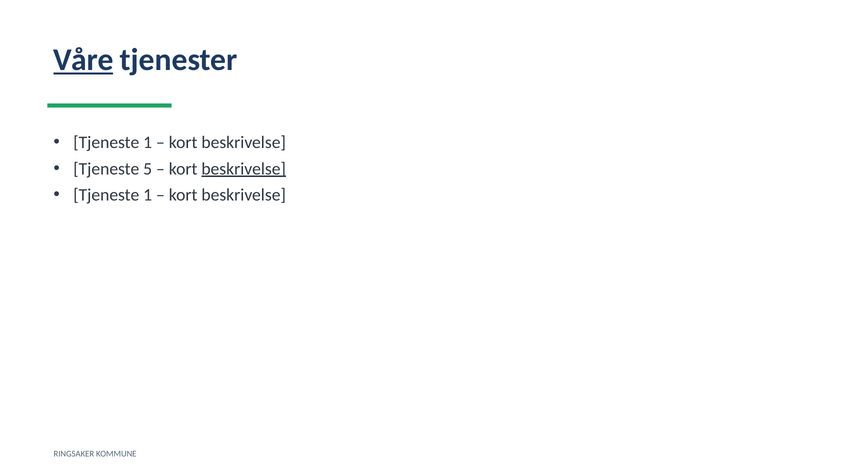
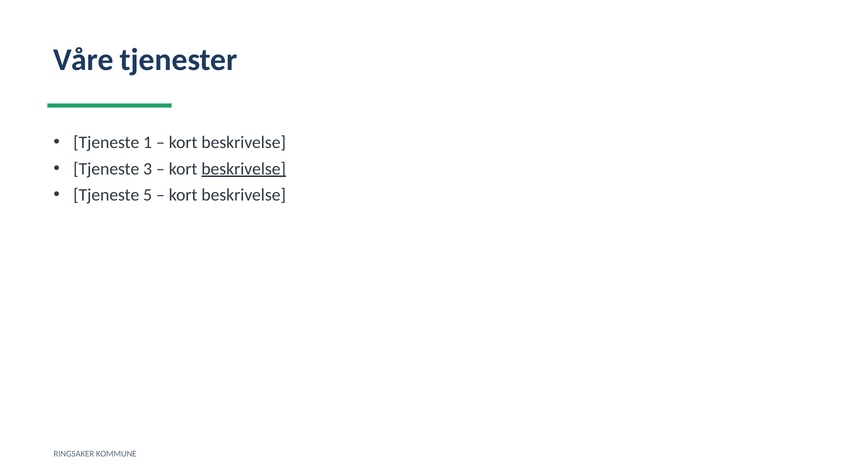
Våre underline: present -> none
5: 5 -> 3
1 at (148, 195): 1 -> 5
